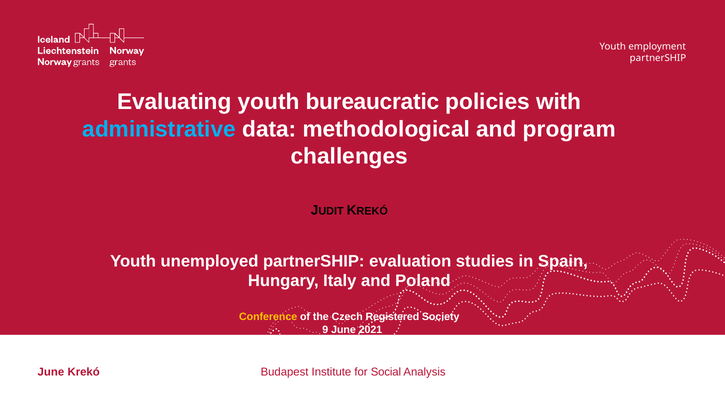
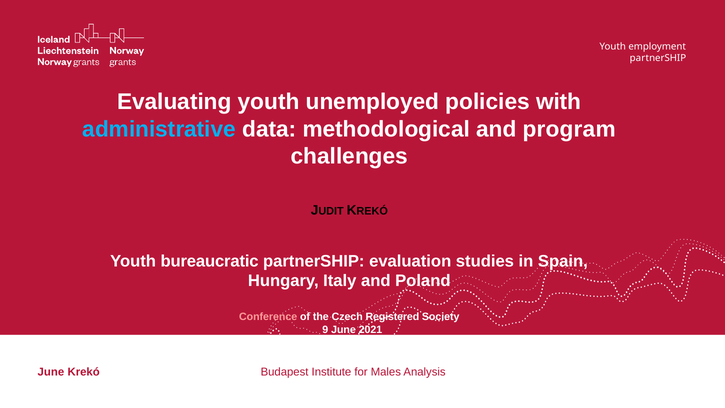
bureaucratic: bureaucratic -> unemployed
unemployed: unemployed -> bureaucratic
Conference colour: yellow -> pink
Social: Social -> Males
